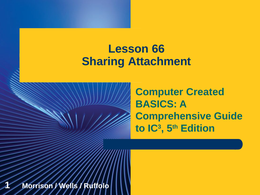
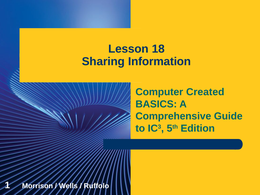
66: 66 -> 18
Attachment: Attachment -> Information
